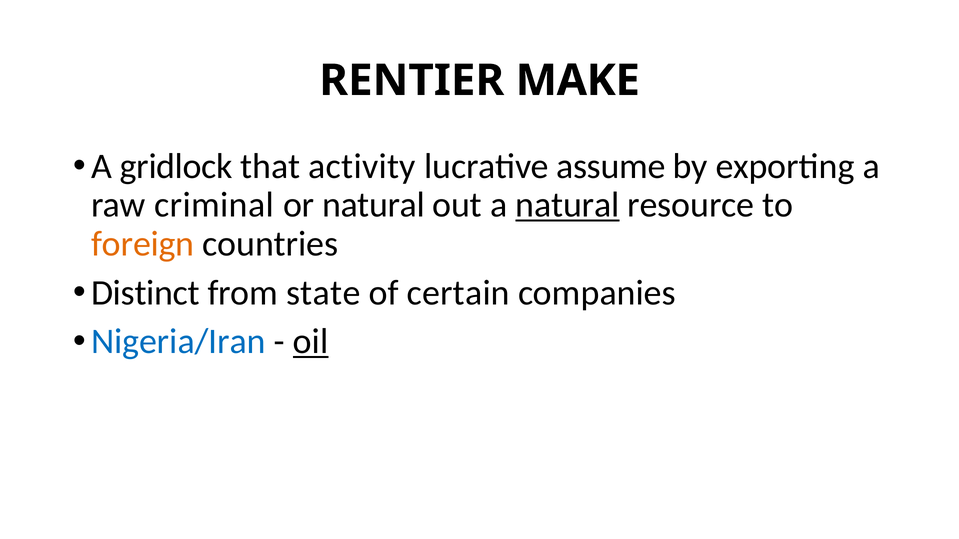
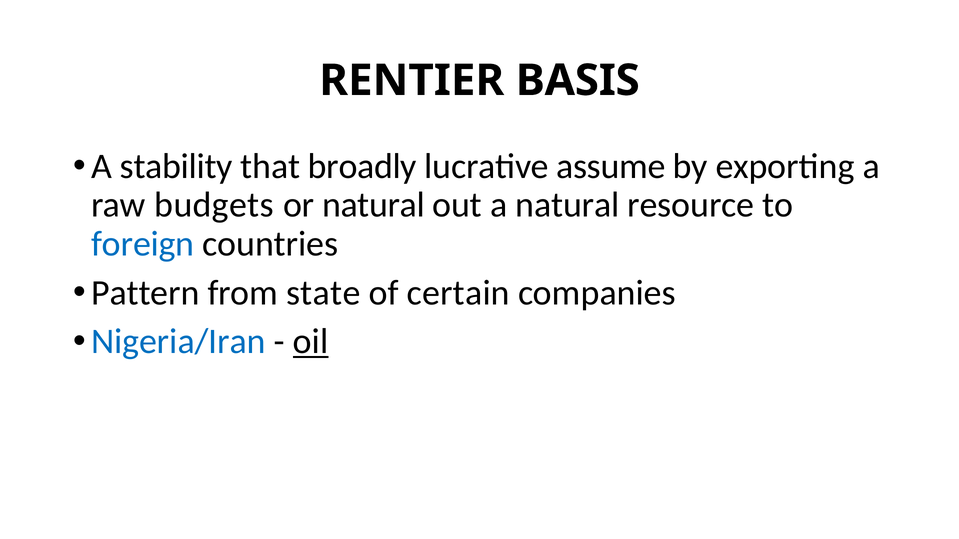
MAKE: MAKE -> BASIS
gridlock: gridlock -> stability
activity: activity -> broadly
criminal: criminal -> budgets
natural at (567, 205) underline: present -> none
foreign colour: orange -> blue
Distinct: Distinct -> Pattern
